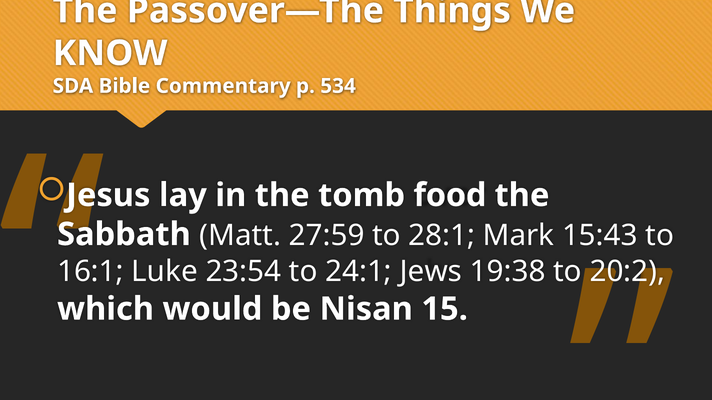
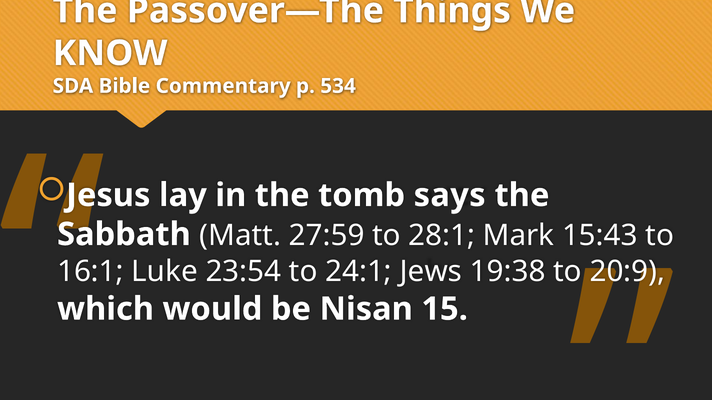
food: food -> says
20:2: 20:2 -> 20:9
